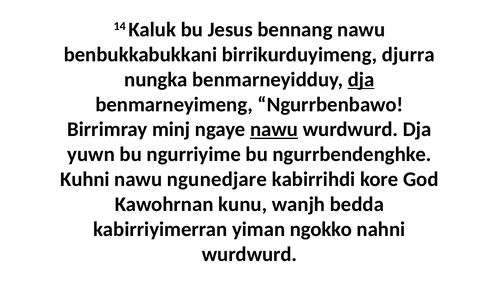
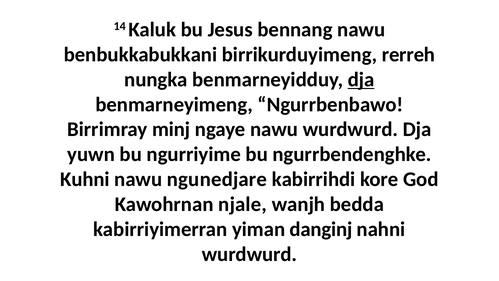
djurra: djurra -> rerreh
nawu at (274, 129) underline: present -> none
kunu: kunu -> njale
ngokko: ngokko -> danginj
